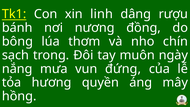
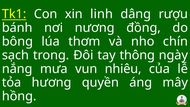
muôn: muôn -> thông
đứng: đứng -> nhiêu
